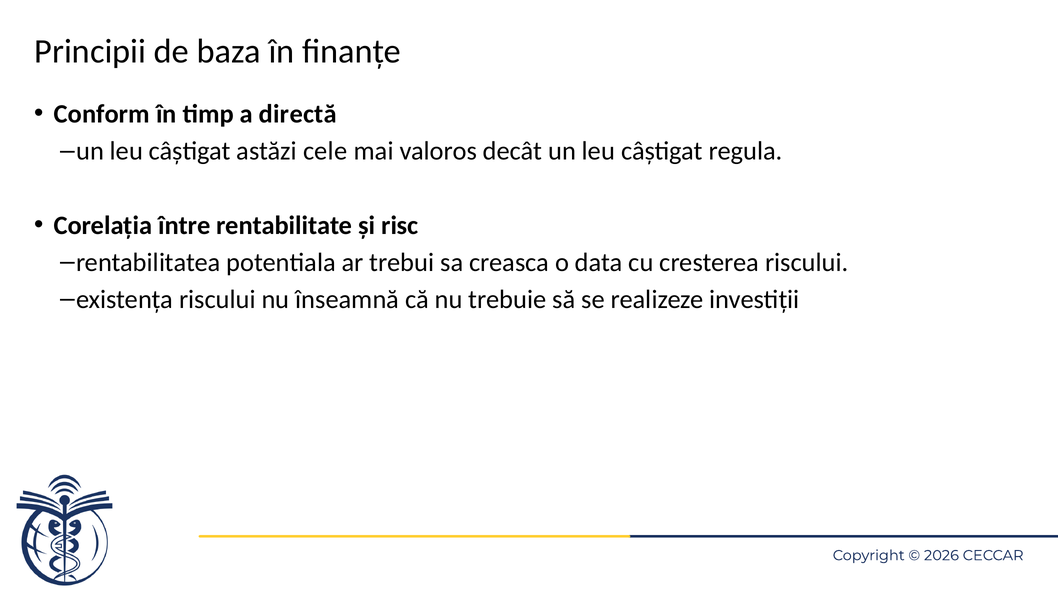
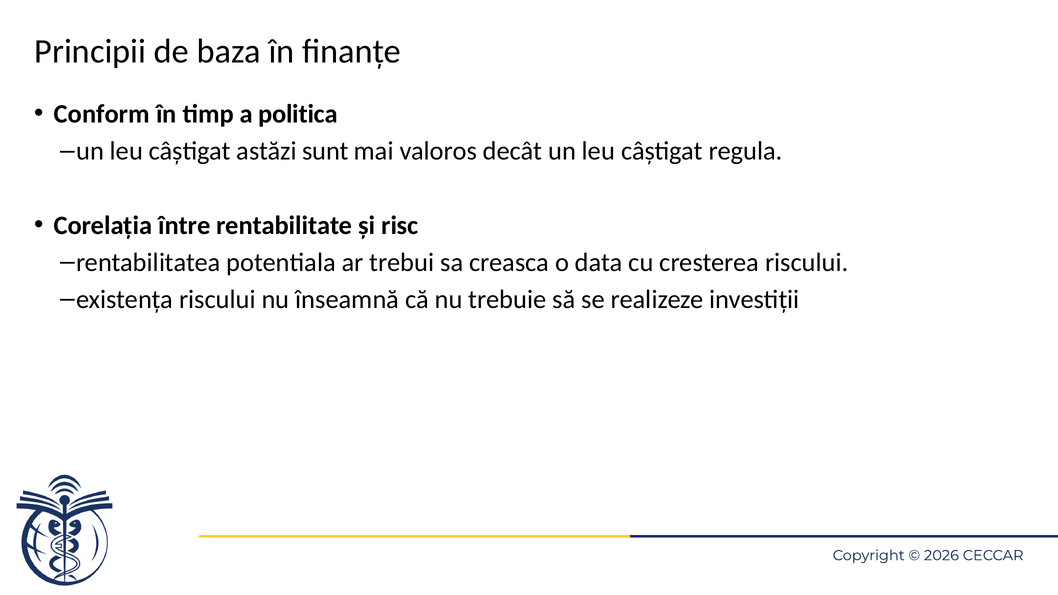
directă: directă -> politica
cele: cele -> sunt
